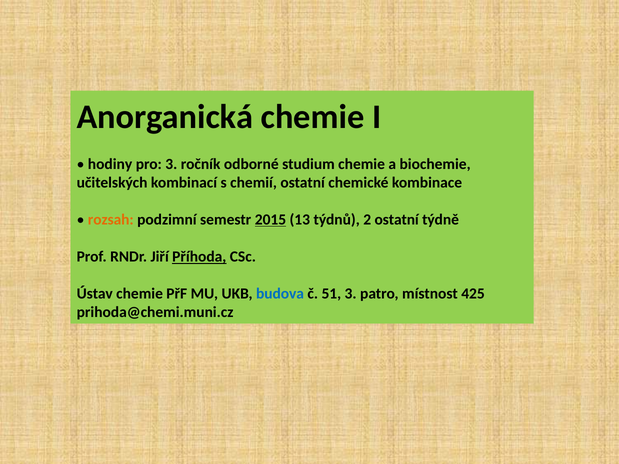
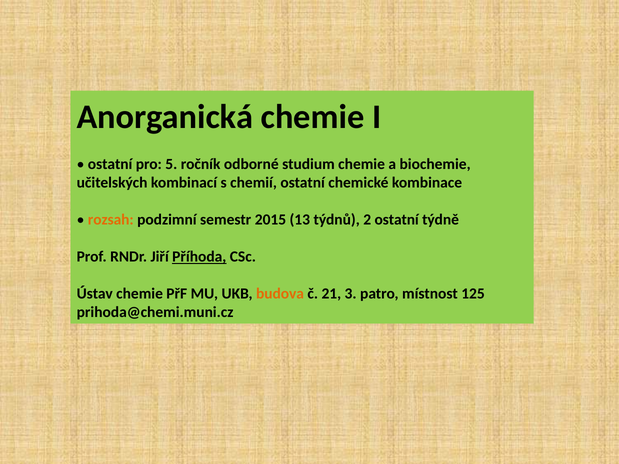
hodiny at (110, 164): hodiny -> ostatní
pro 3: 3 -> 5
2015 underline: present -> none
budova colour: blue -> orange
51: 51 -> 21
425: 425 -> 125
